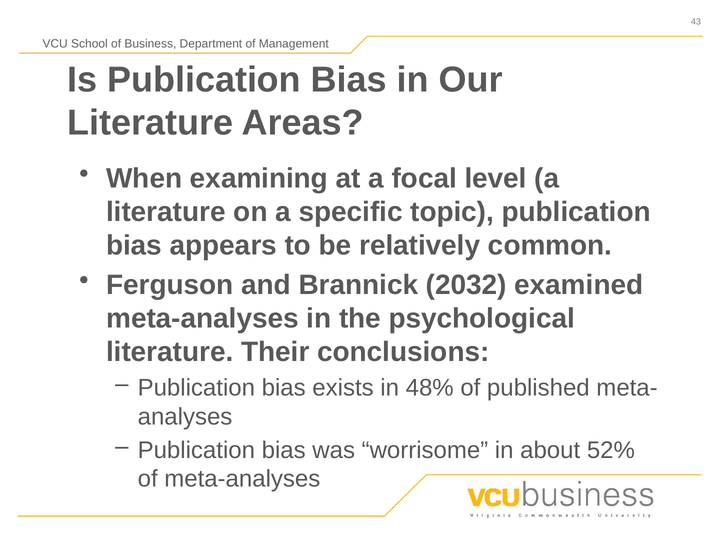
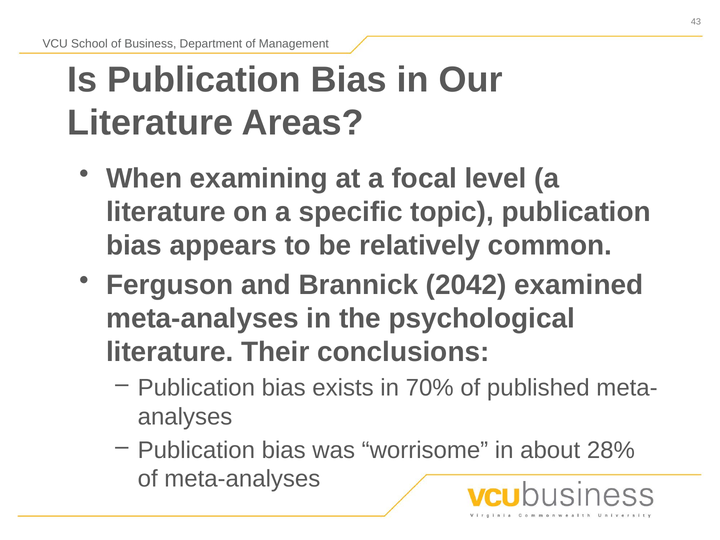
2032: 2032 -> 2042
48%: 48% -> 70%
52%: 52% -> 28%
